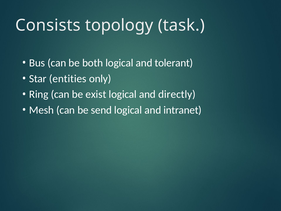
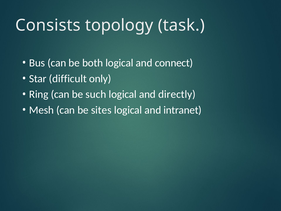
tolerant: tolerant -> connect
entities: entities -> difficult
exist: exist -> such
send: send -> sites
